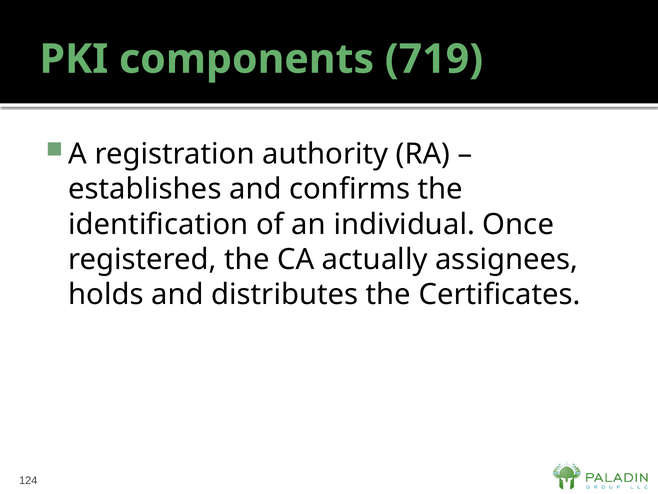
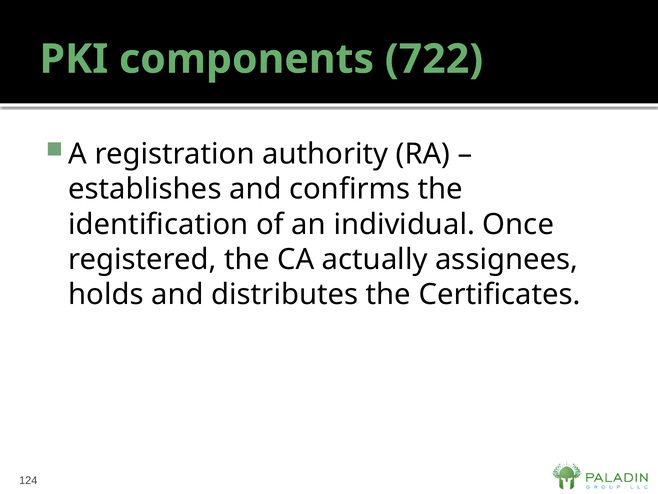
719: 719 -> 722
